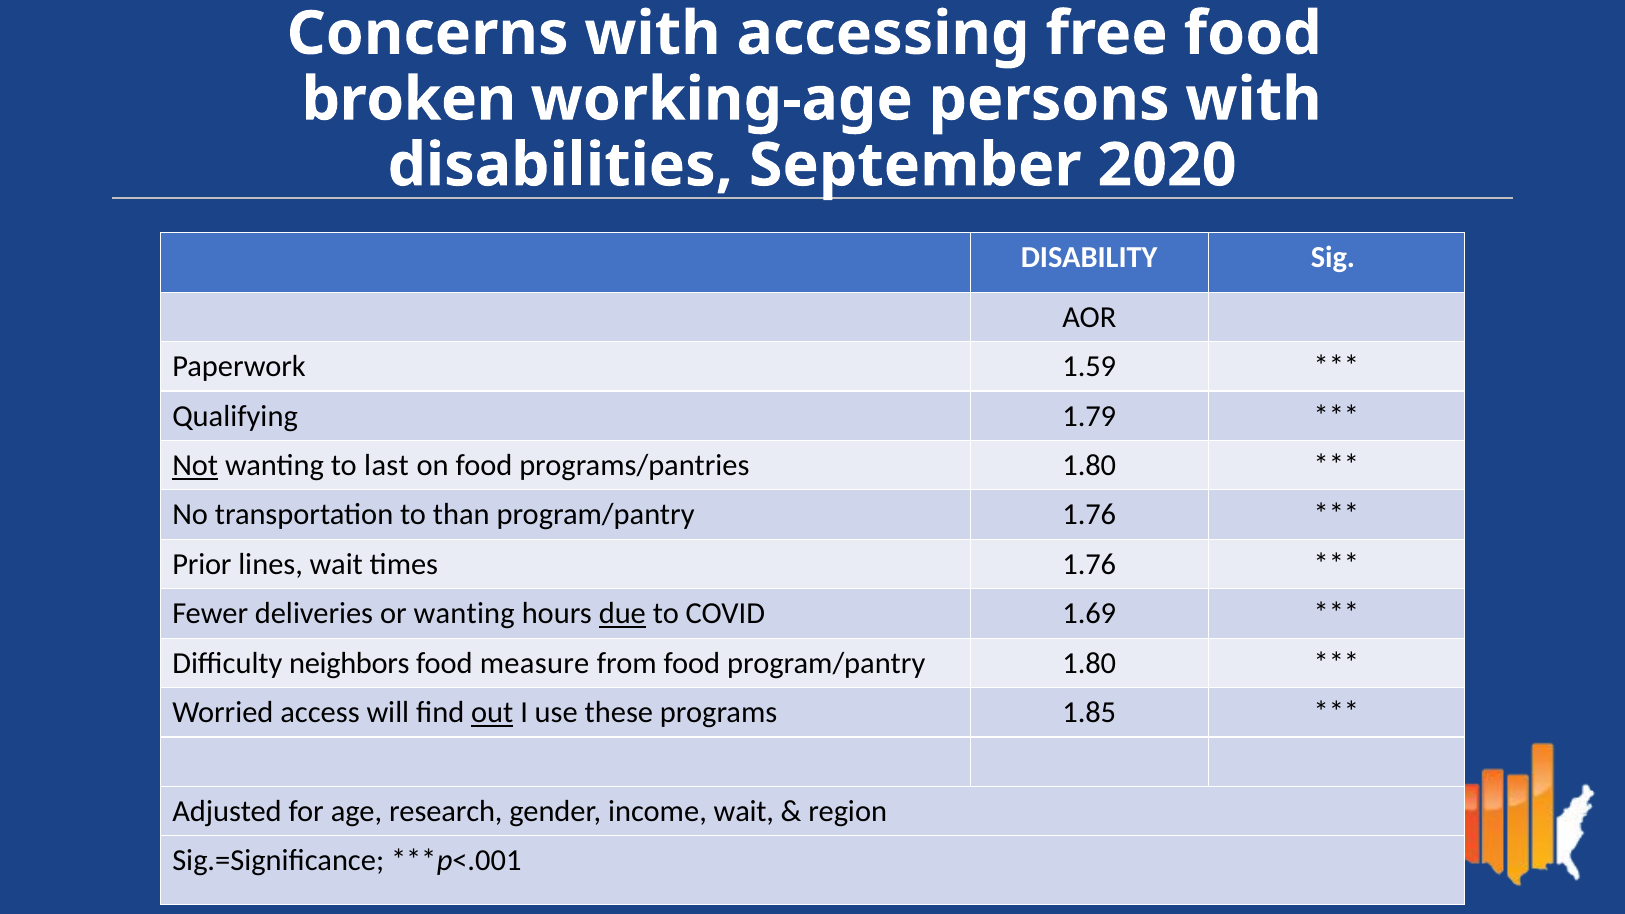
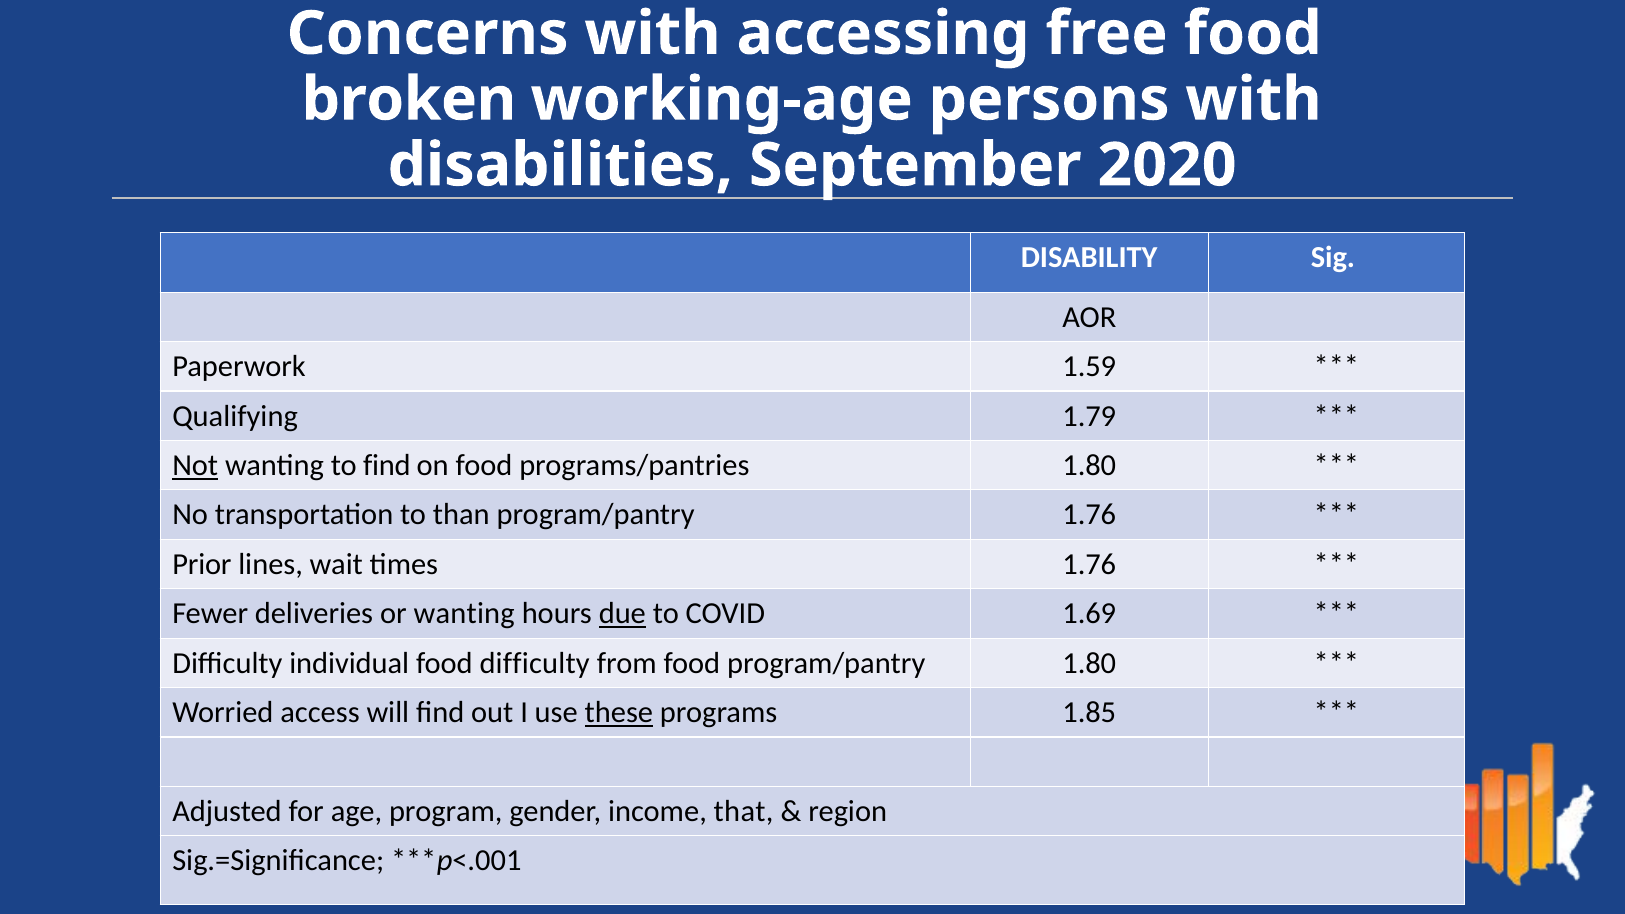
to last: last -> find
neighbors: neighbors -> individual
food measure: measure -> difficulty
out underline: present -> none
these underline: none -> present
research: research -> program
income wait: wait -> that
